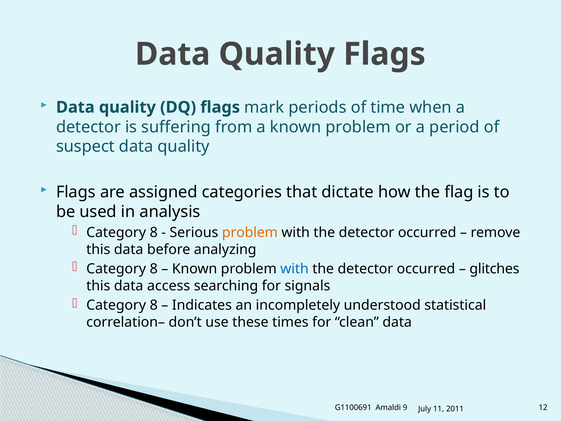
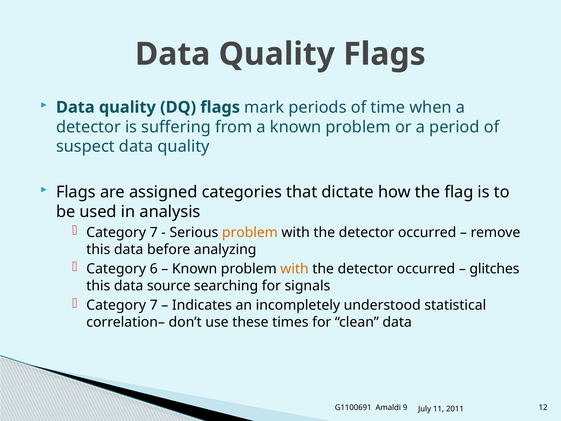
8 at (154, 232): 8 -> 7
8 at (154, 269): 8 -> 6
with at (295, 269) colour: blue -> orange
access: access -> source
8 at (154, 305): 8 -> 7
